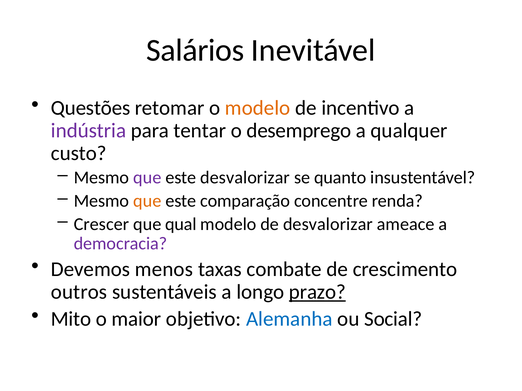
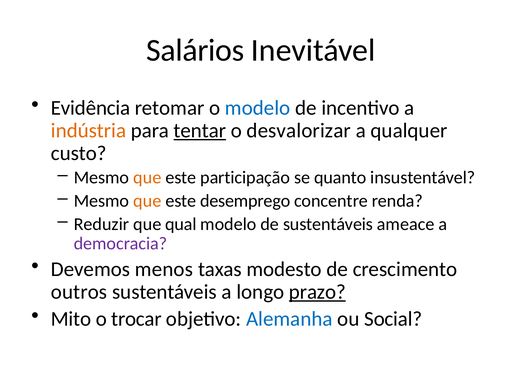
Questões: Questões -> Evidência
modelo at (258, 108) colour: orange -> blue
indústria colour: purple -> orange
tentar underline: none -> present
desemprego: desemprego -> desvalorizar
que at (147, 178) colour: purple -> orange
este desvalorizar: desvalorizar -> participação
comparação: comparação -> desemprego
Crescer: Crescer -> Reduzir
de desvalorizar: desvalorizar -> sustentáveis
combate: combate -> modesto
maior: maior -> trocar
